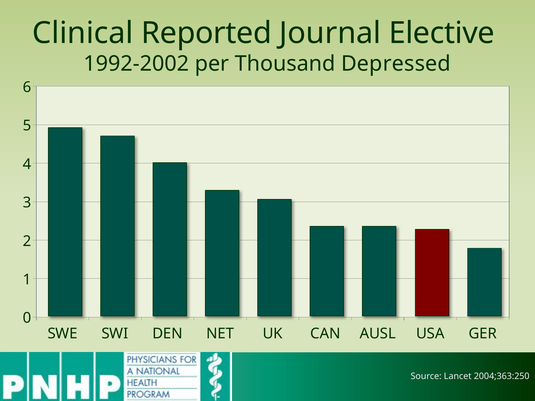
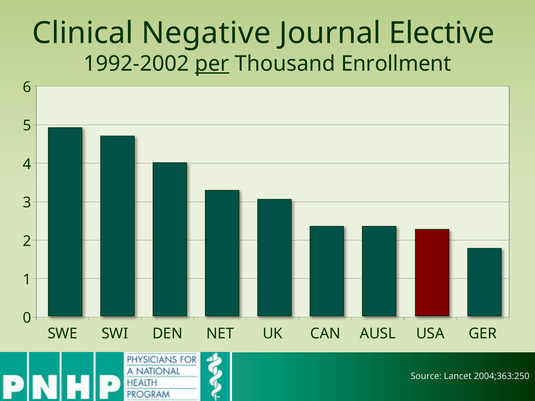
Reported: Reported -> Negative
per underline: none -> present
Depressed: Depressed -> Enrollment
